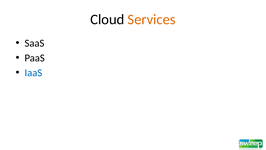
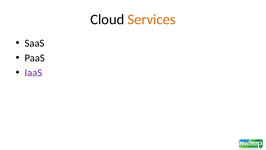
IaaS colour: blue -> purple
